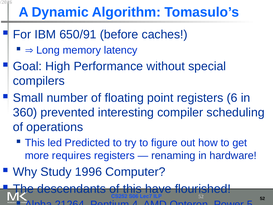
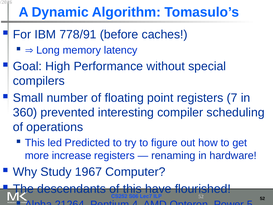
650/91: 650/91 -> 778/91
6: 6 -> 7
requires: requires -> increase
1996: 1996 -> 1967
